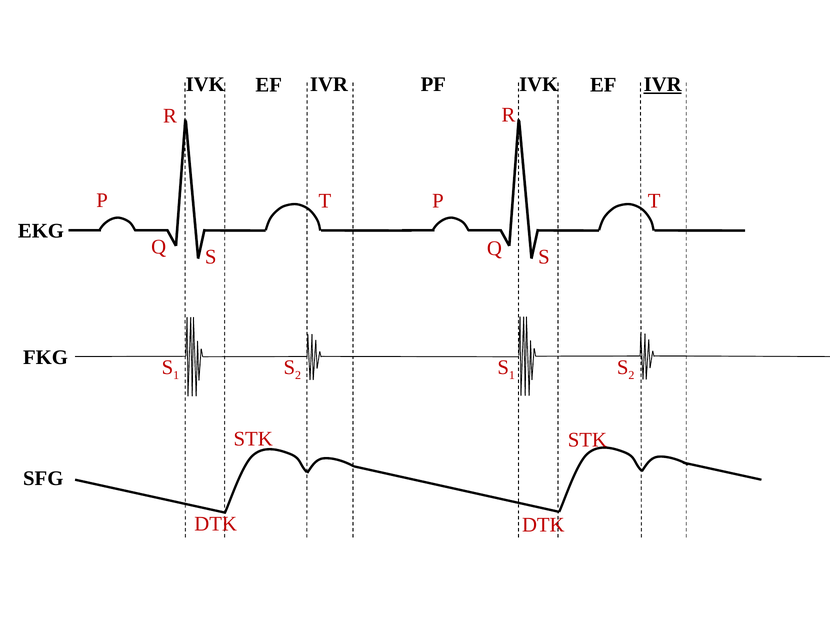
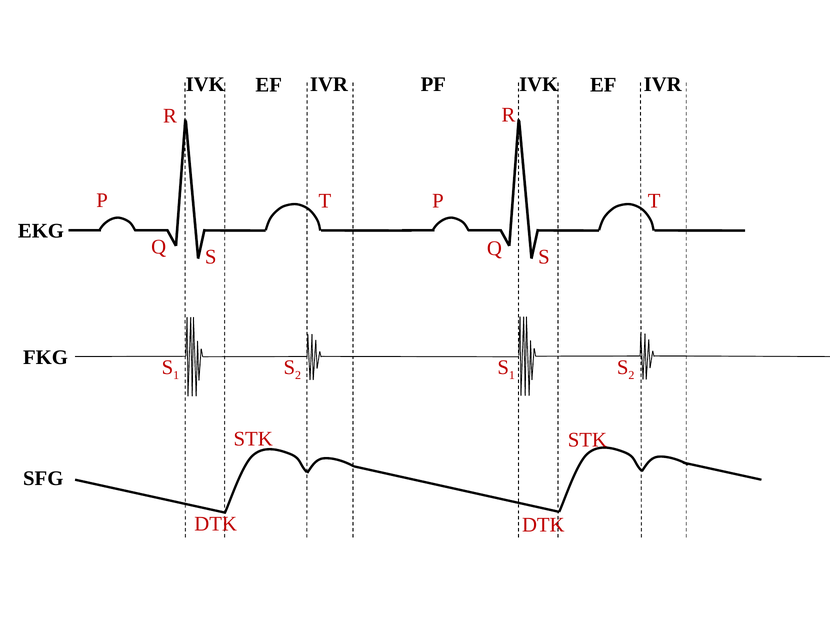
IVR at (663, 84) underline: present -> none
